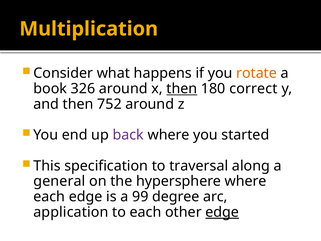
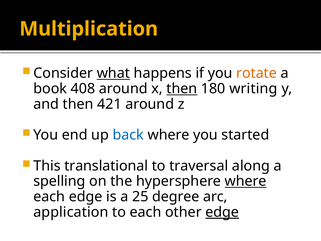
what underline: none -> present
326: 326 -> 408
correct: correct -> writing
752: 752 -> 421
back colour: purple -> blue
specification: specification -> translational
general: general -> spelling
where at (246, 181) underline: none -> present
99: 99 -> 25
